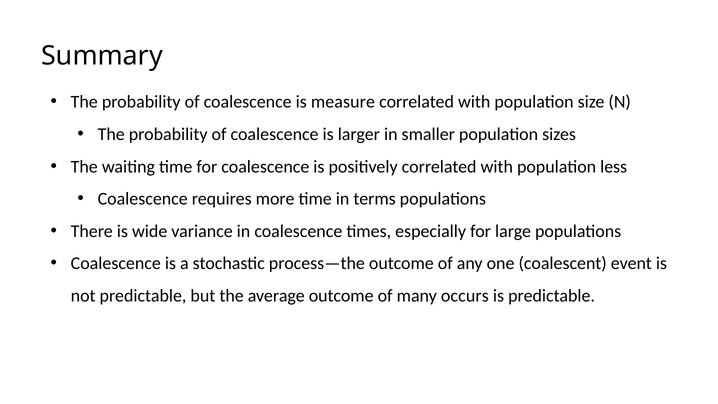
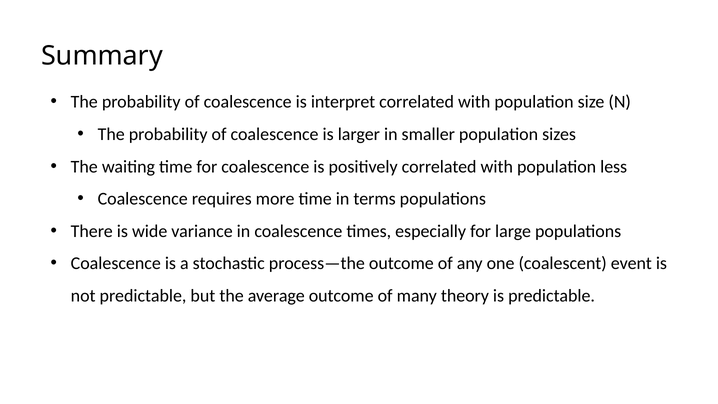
measure: measure -> interpret
occurs: occurs -> theory
